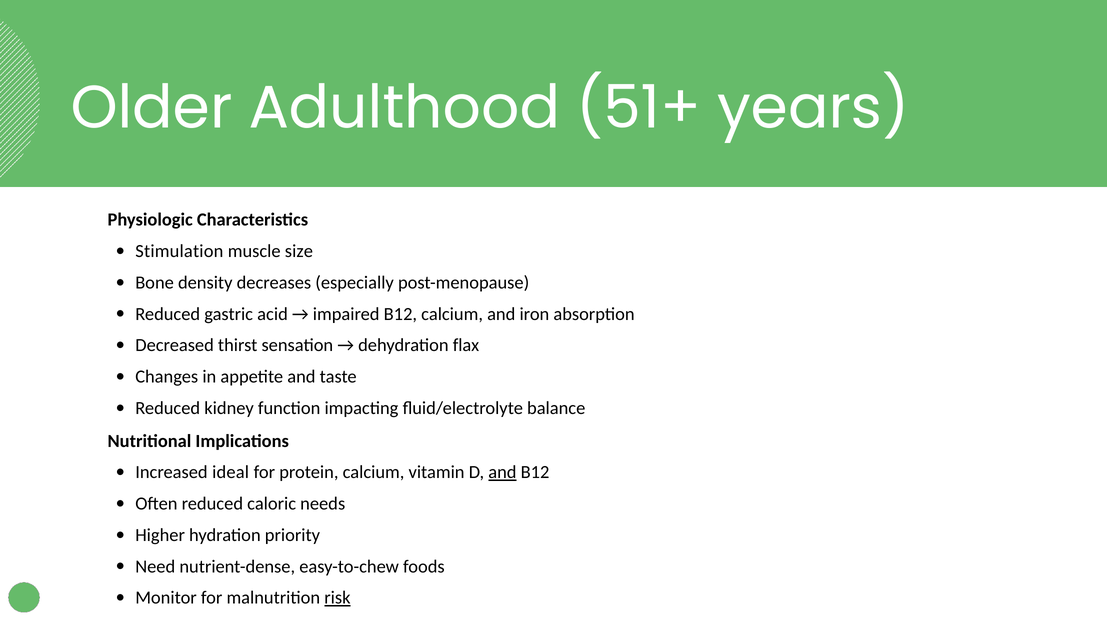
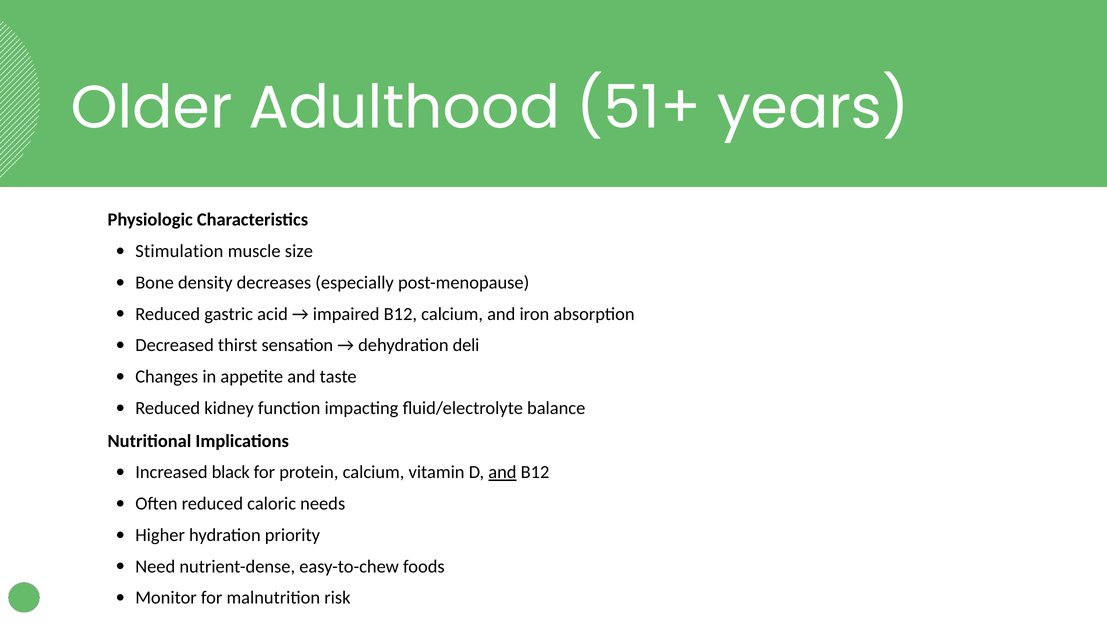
flax: flax -> deli
ideal: ideal -> black
risk underline: present -> none
